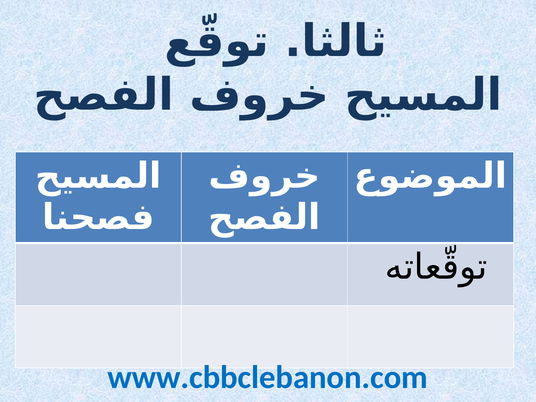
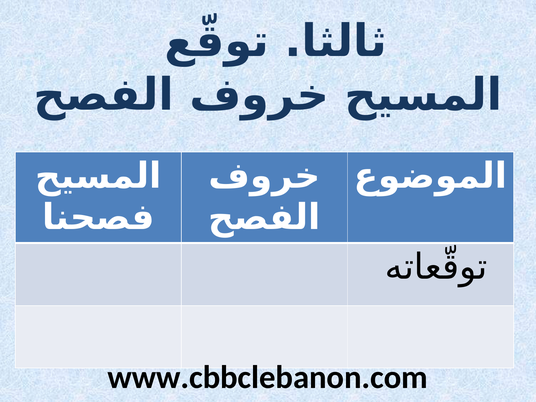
www.cbbclebanon.com colour: blue -> black
